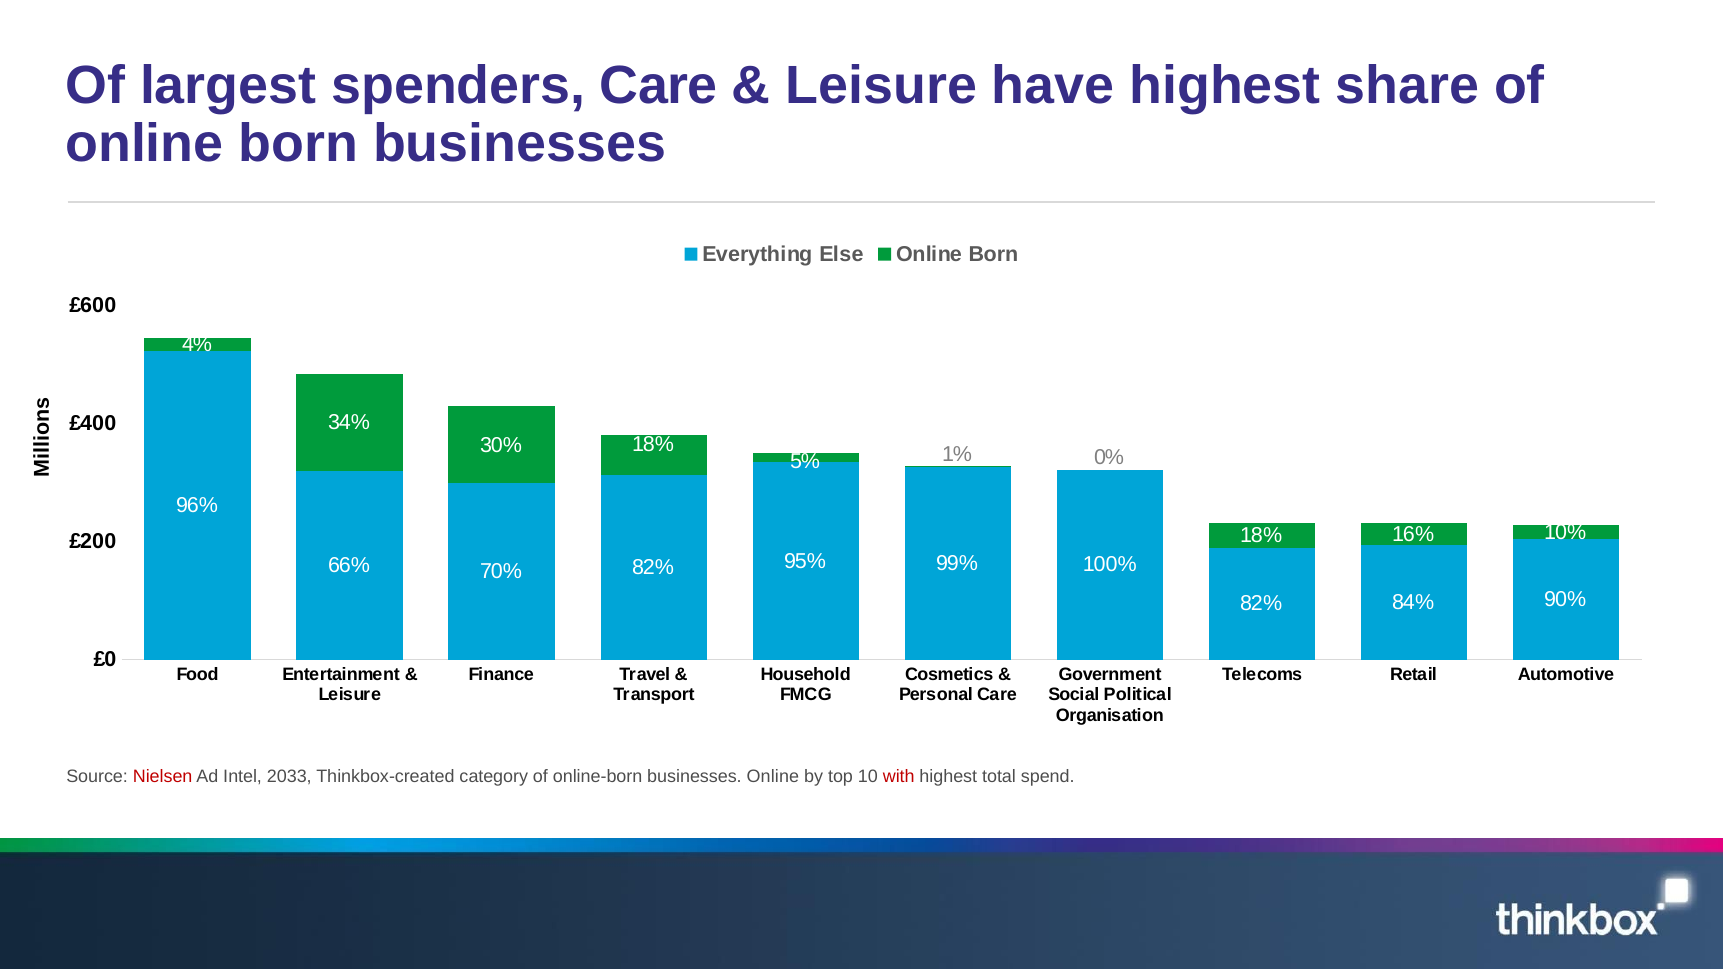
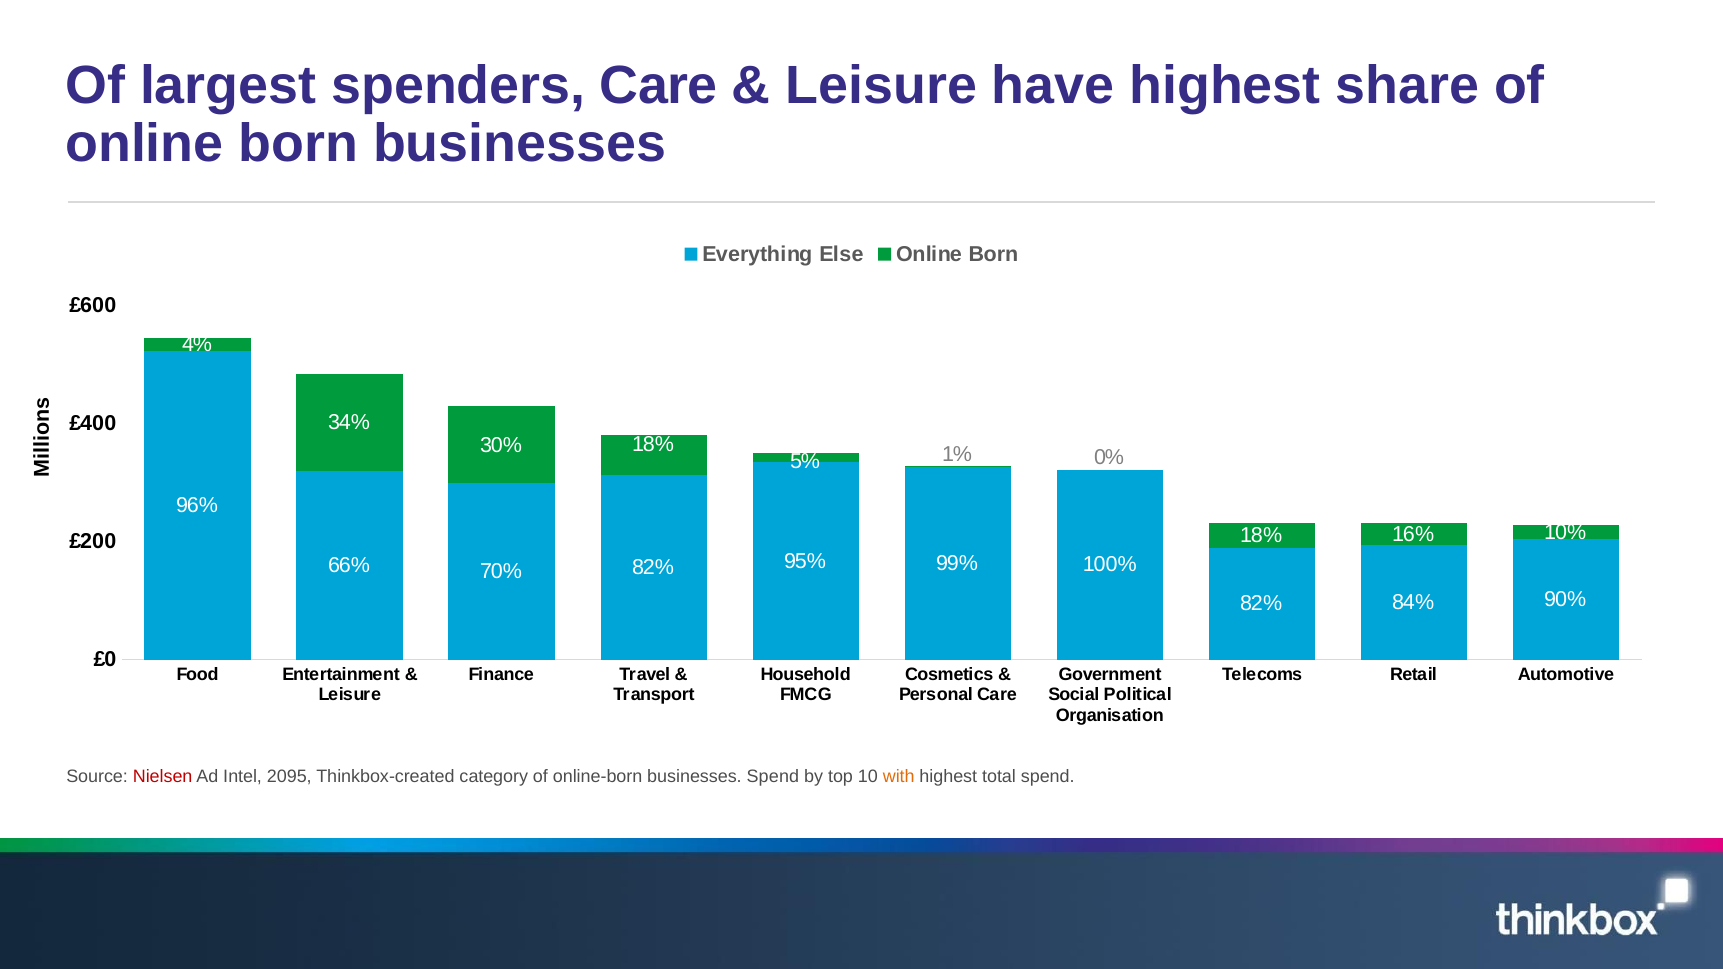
2033: 2033 -> 2095
businesses Online: Online -> Spend
with colour: red -> orange
